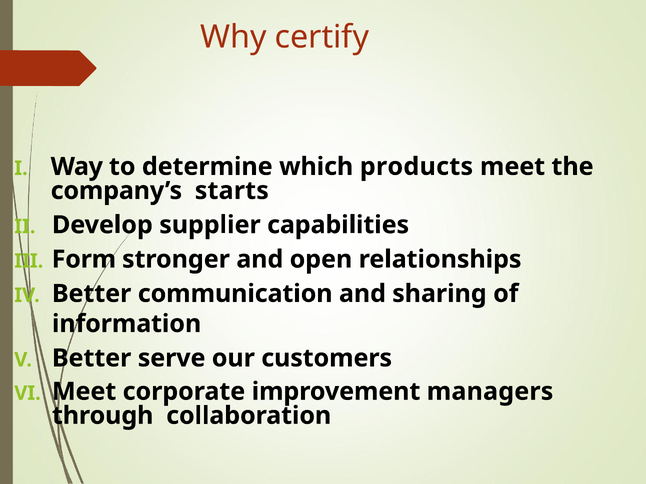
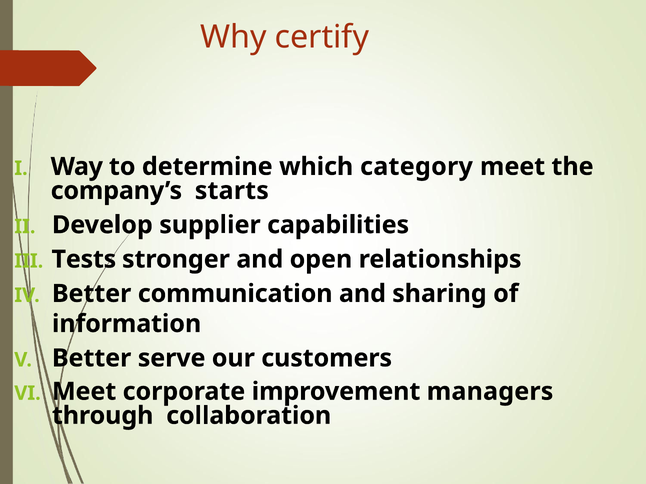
products: products -> category
Form: Form -> Tests
